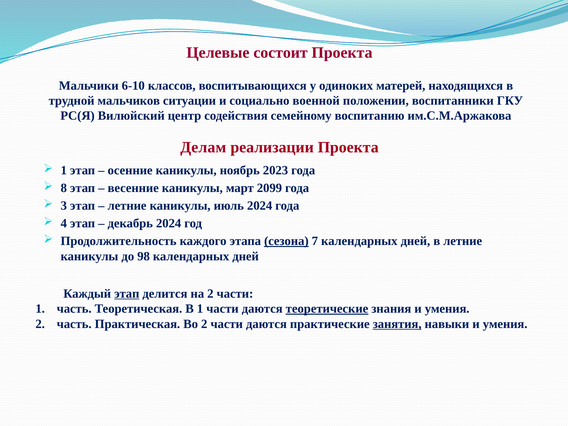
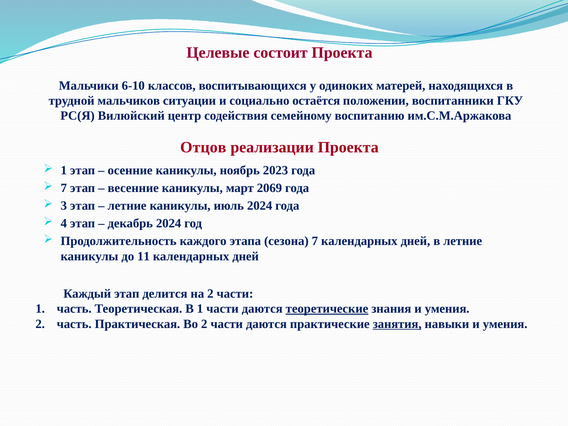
военной: военной -> остаётся
Делам: Делам -> Отцов
8 at (64, 188): 8 -> 7
2099: 2099 -> 2069
сезона underline: present -> none
98: 98 -> 11
этап at (127, 294) underline: present -> none
